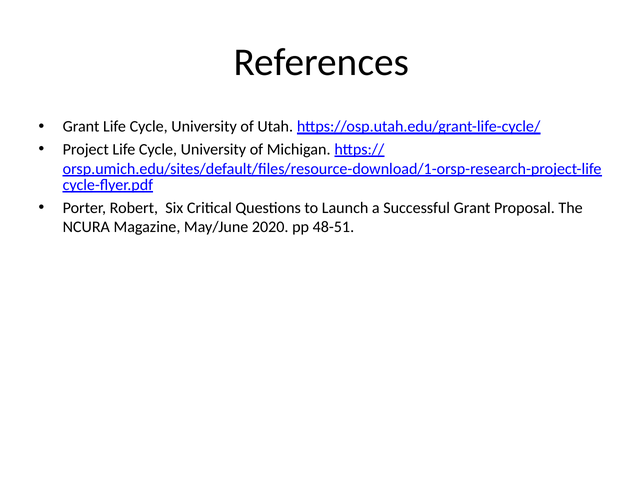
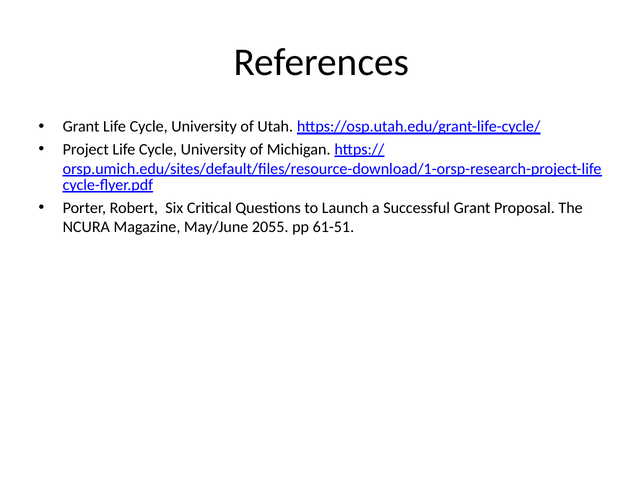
2020: 2020 -> 2055
48-51: 48-51 -> 61-51
